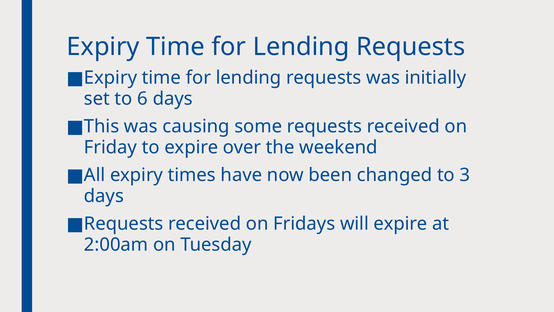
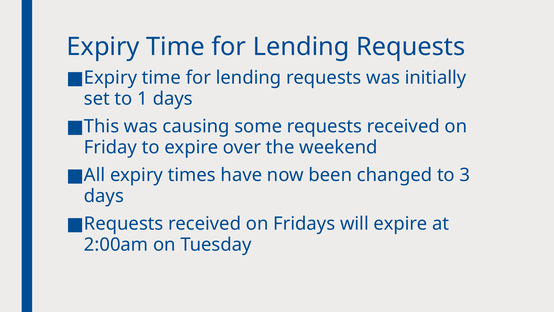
6: 6 -> 1
